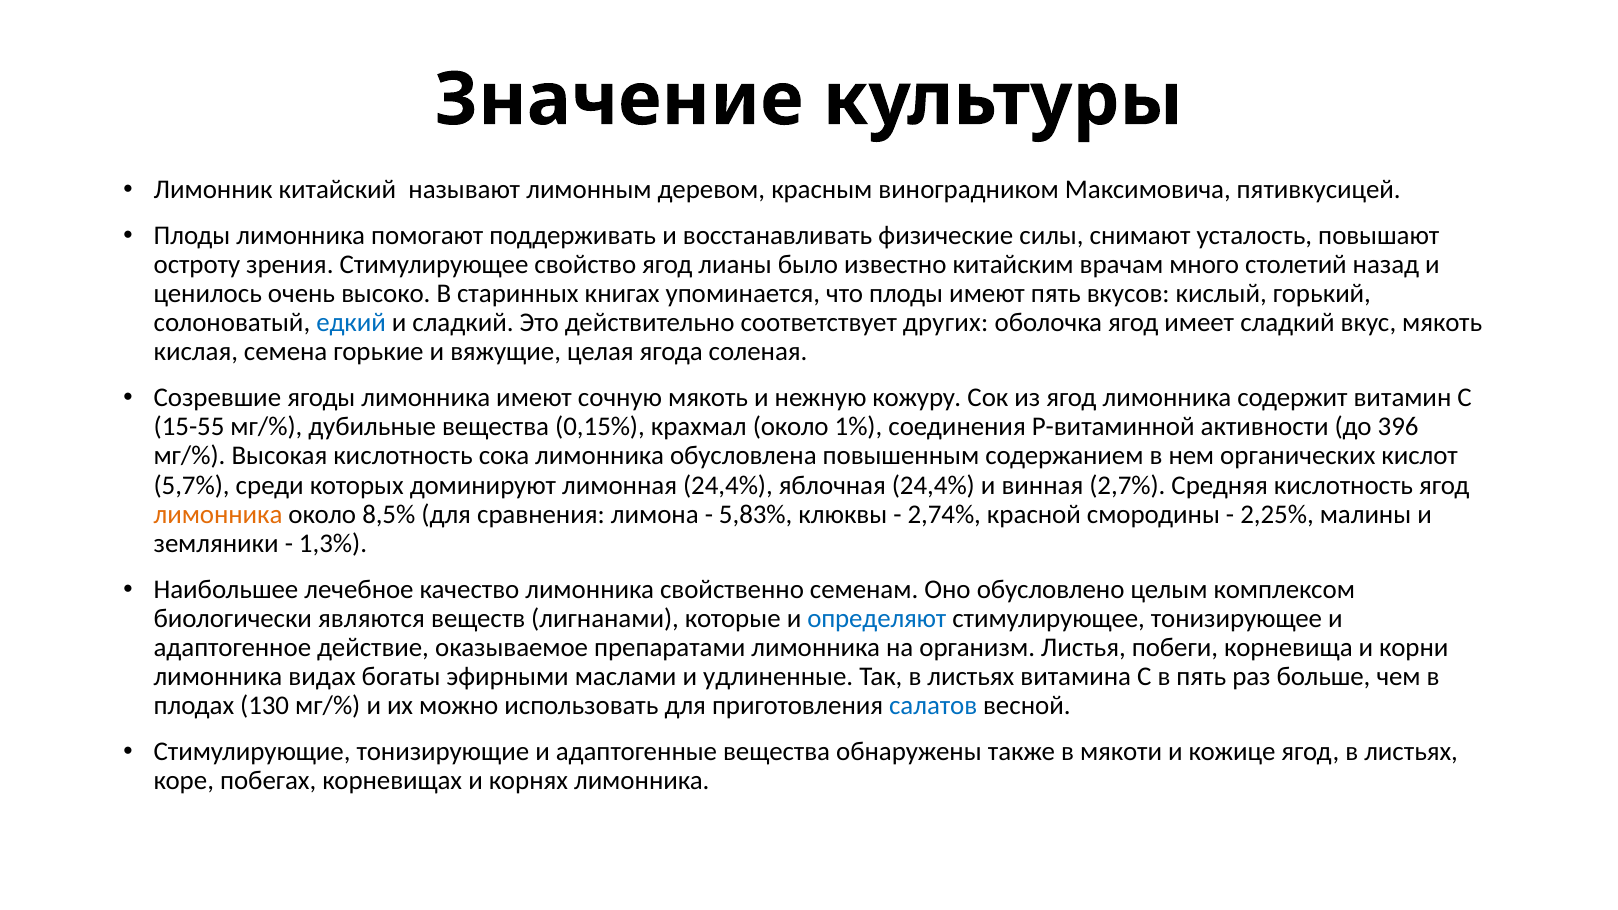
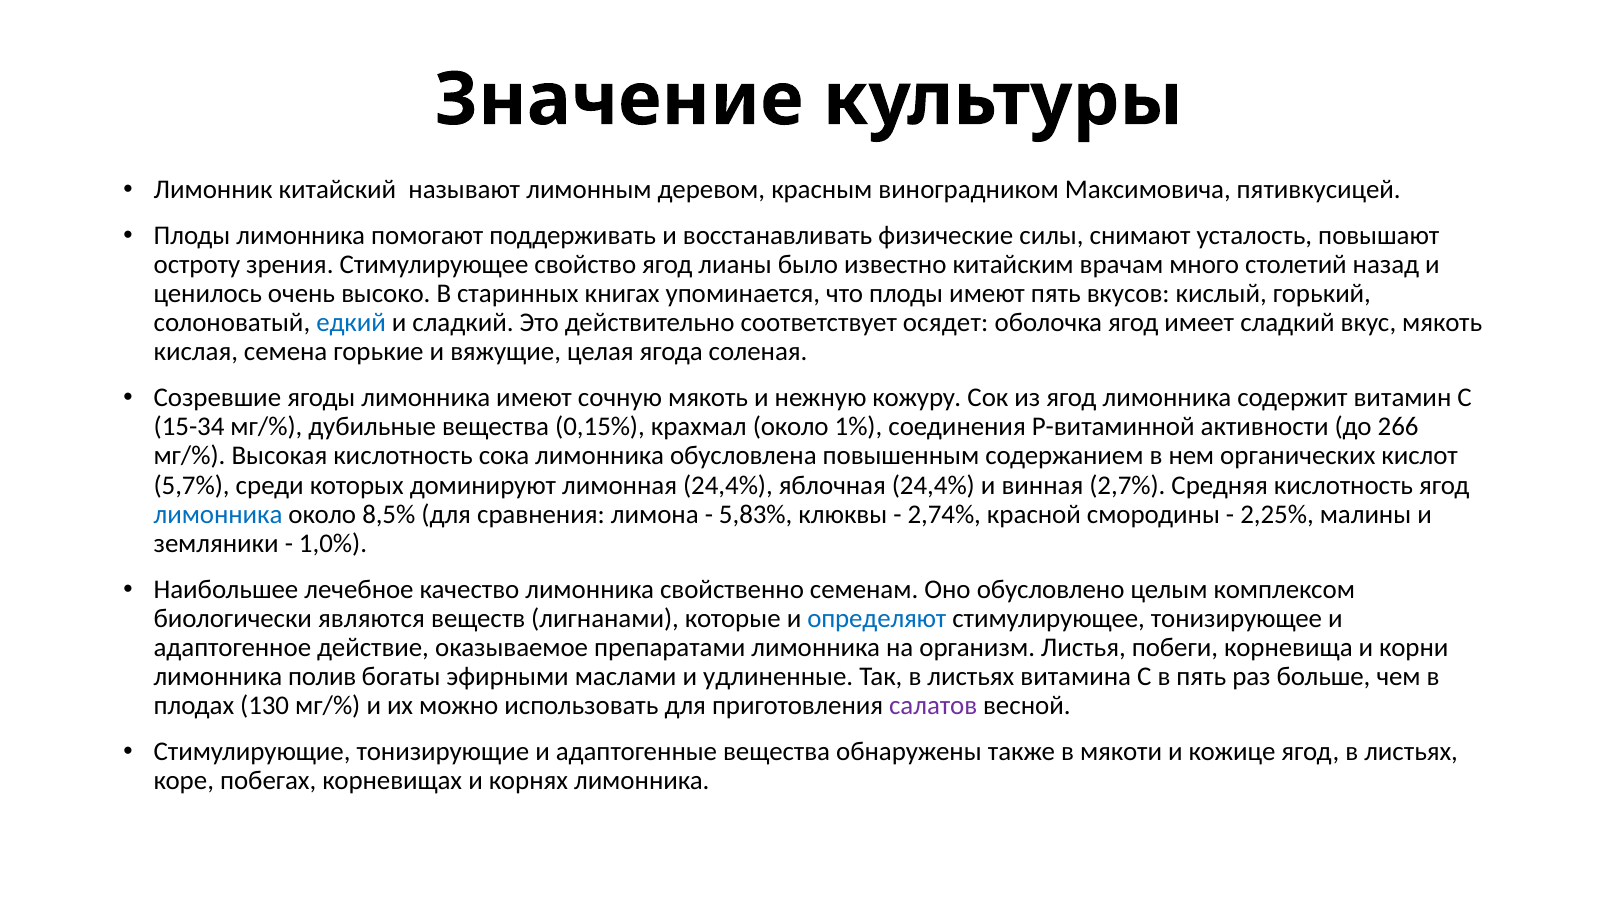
других: других -> осядет
15-55: 15-55 -> 15-34
396: 396 -> 266
лимонника at (218, 514) colour: orange -> blue
1,3%: 1,3% -> 1,0%
видах: видах -> полив
салатов colour: blue -> purple
